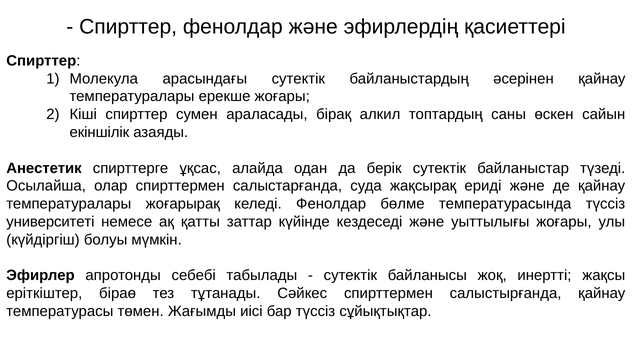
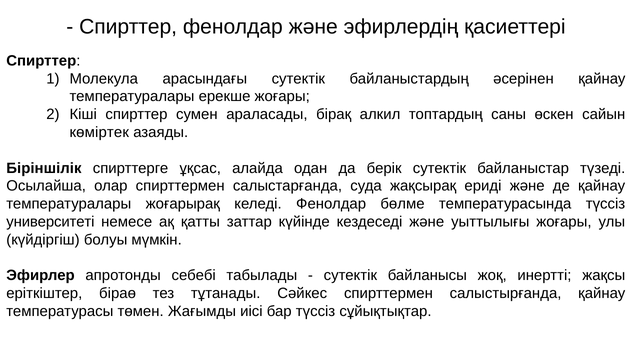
екіншілік: екіншілік -> көміртек
Анестетик: Анестетик -> Біріншілік
